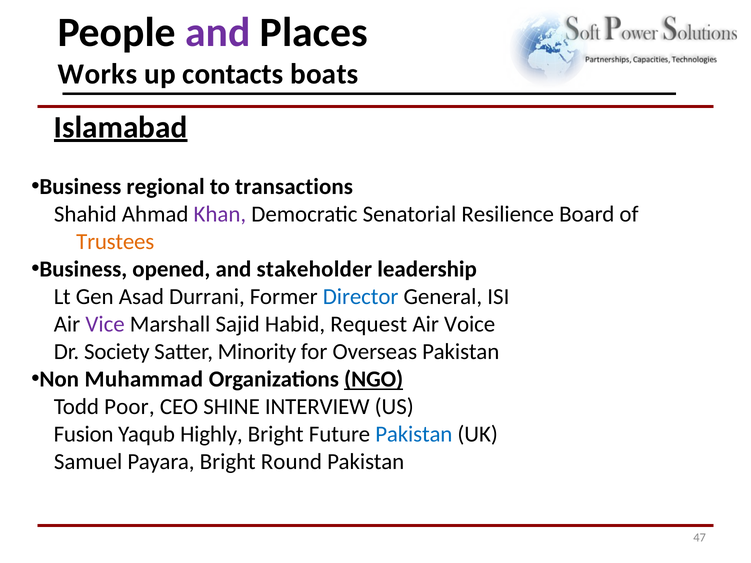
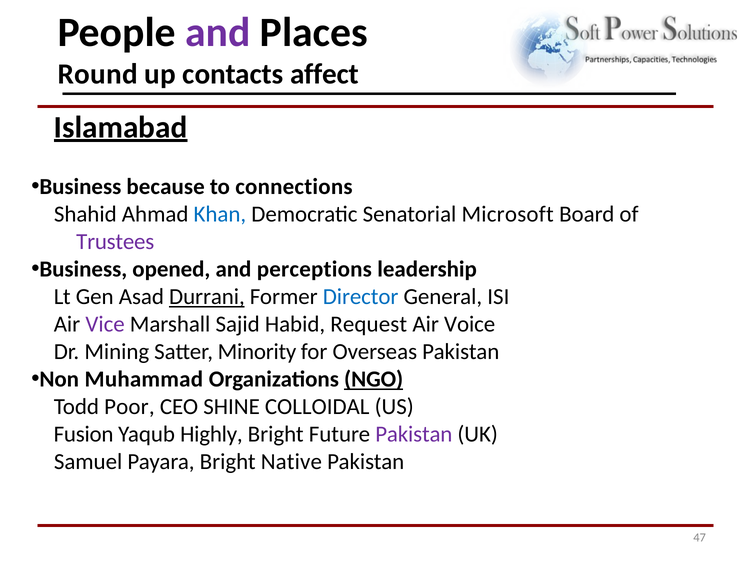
Works: Works -> Round
boats: boats -> affect
regional: regional -> because
transactions: transactions -> connections
Khan colour: purple -> blue
Resilience: Resilience -> Microsoft
Trustees colour: orange -> purple
stakeholder: stakeholder -> perceptions
Durrani underline: none -> present
Society: Society -> Mining
INTERVIEW: INTERVIEW -> COLLOIDAL
Pakistan at (414, 435) colour: blue -> purple
Round: Round -> Native
